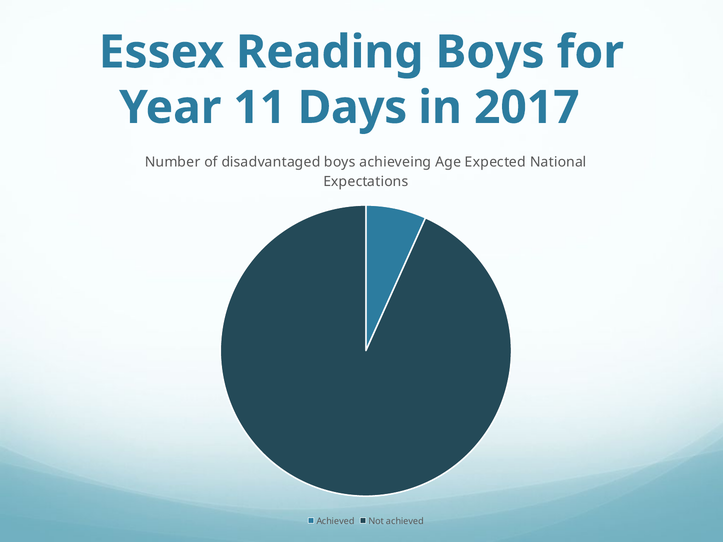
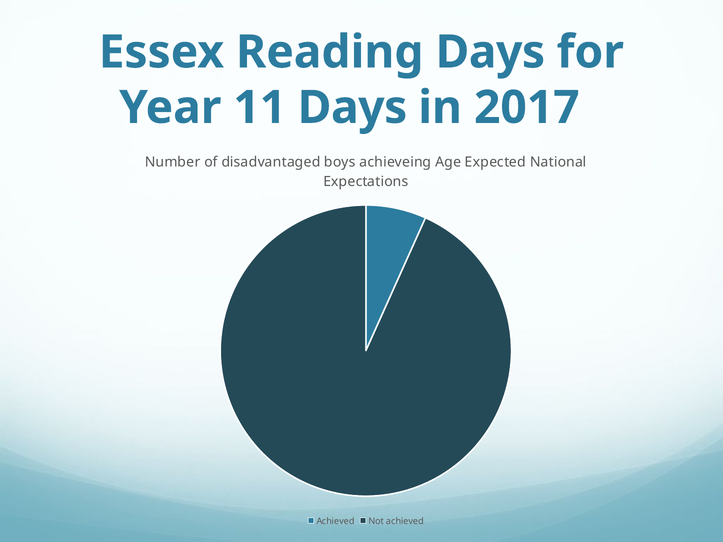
Reading Boys: Boys -> Days
